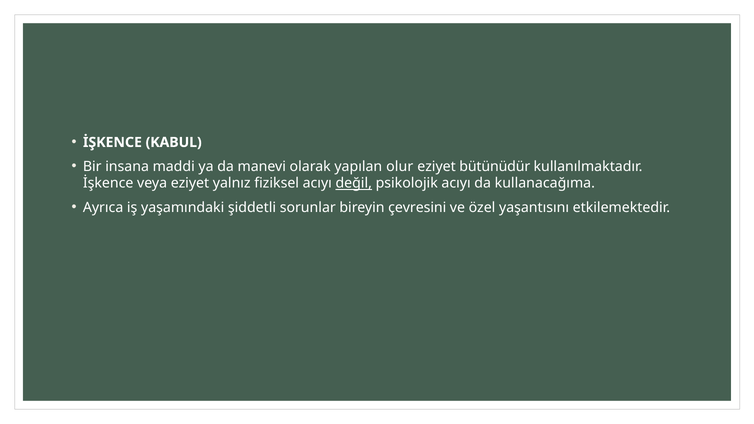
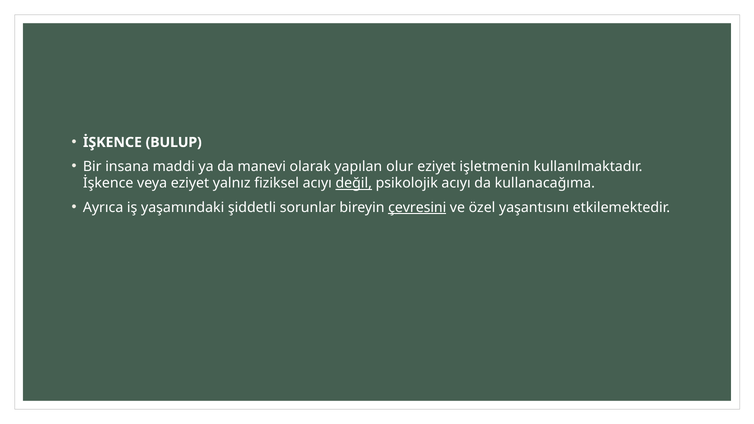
KABUL: KABUL -> BULUP
bütünüdür: bütünüdür -> işletmenin
çevresini underline: none -> present
